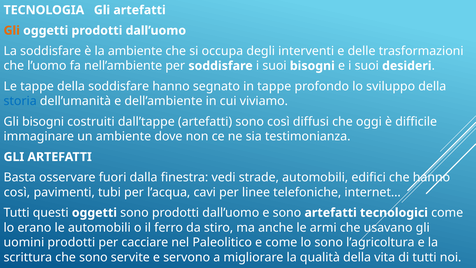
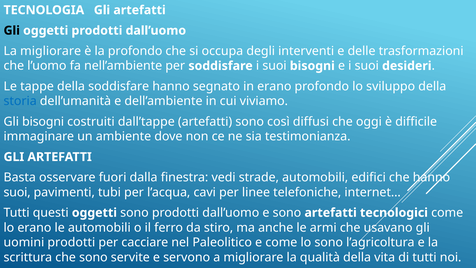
Gli at (12, 30) colour: orange -> black
La soddisfare: soddisfare -> migliorare
la ambiente: ambiente -> profondo
in tappe: tappe -> erano
così at (17, 192): così -> suoi
